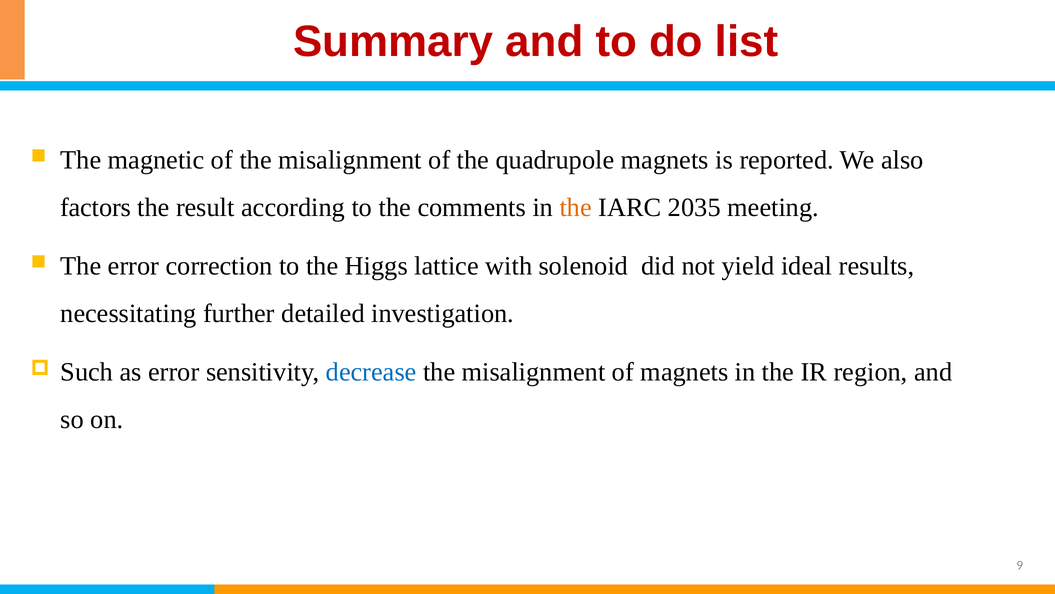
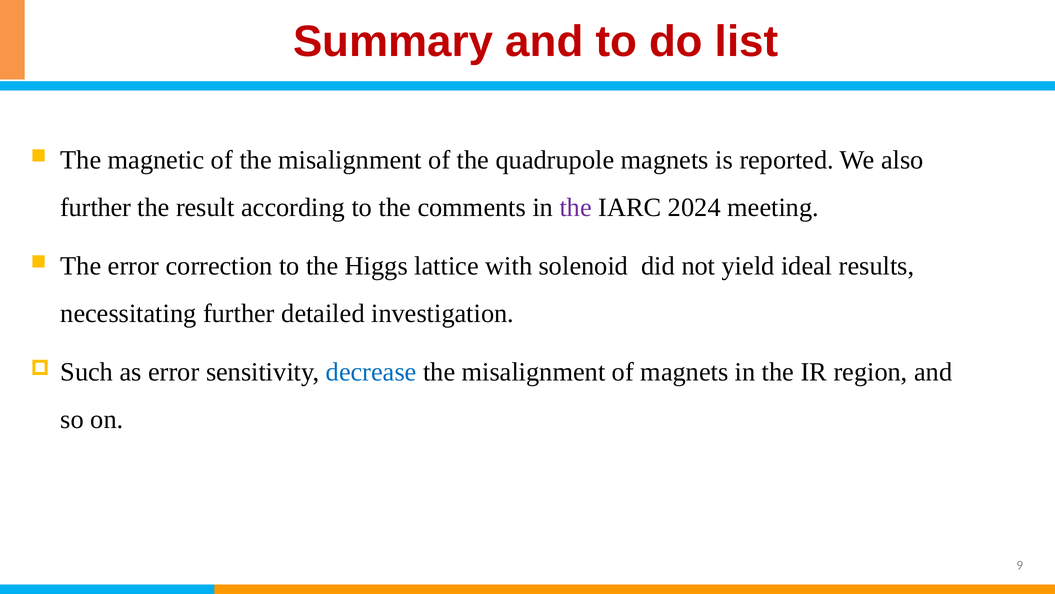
factors at (96, 207): factors -> further
the at (576, 207) colour: orange -> purple
2035: 2035 -> 2024
